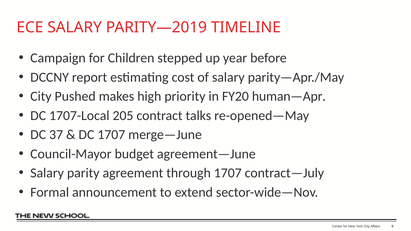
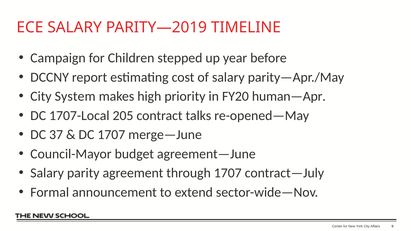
Pushed: Pushed -> System
